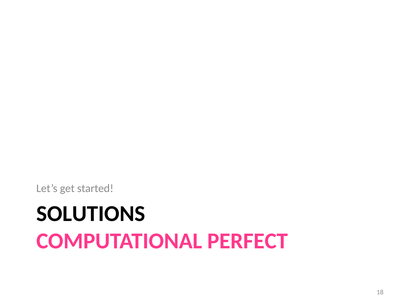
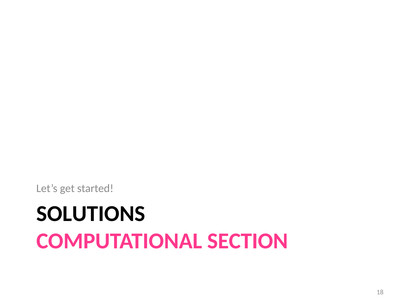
PERFECT: PERFECT -> SECTION
